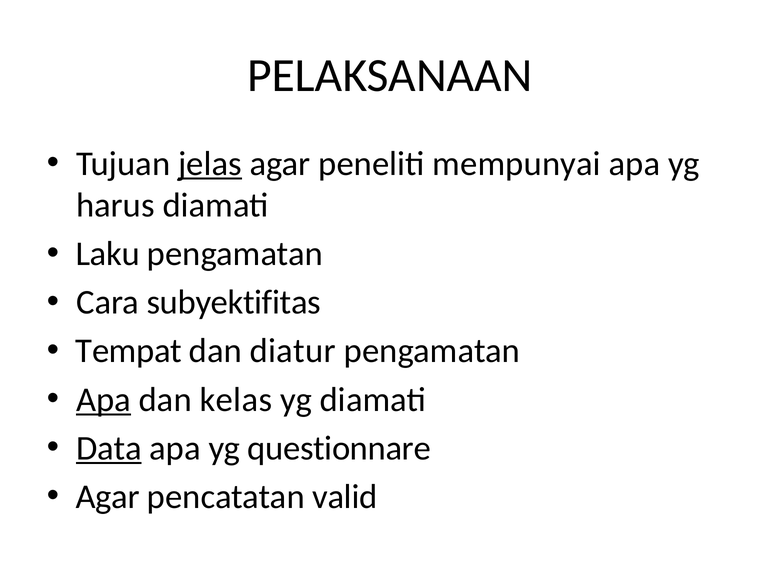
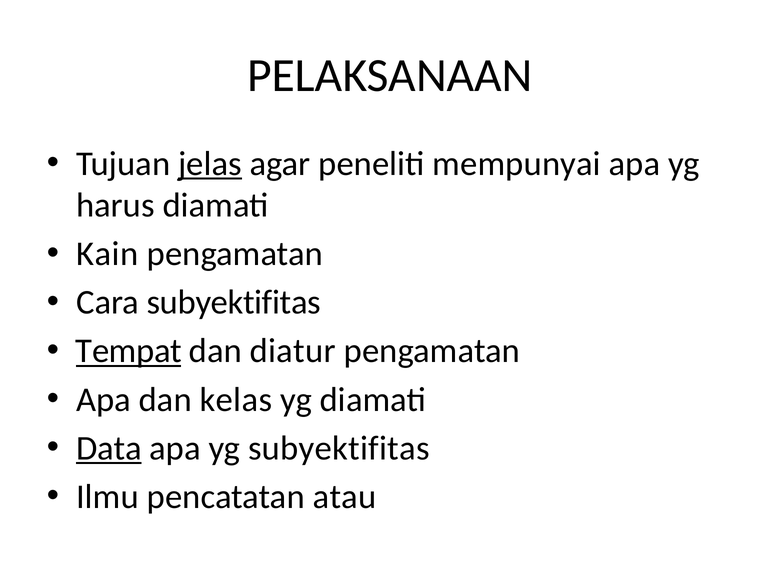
Laku: Laku -> Kain
Tempat underline: none -> present
Apa at (103, 400) underline: present -> none
yg questionnare: questionnare -> subyektifitas
Agar at (108, 497): Agar -> Ilmu
valid: valid -> atau
